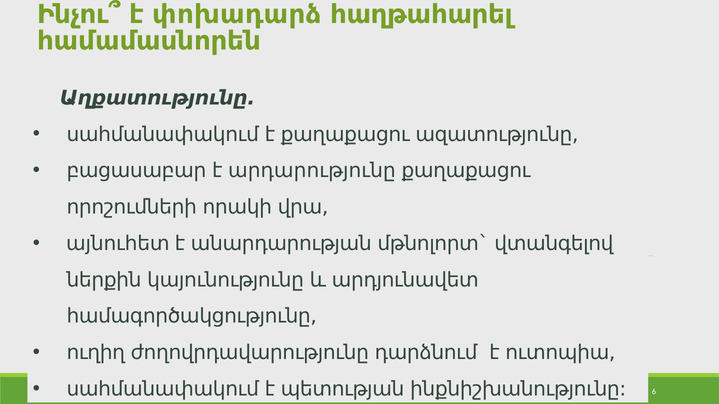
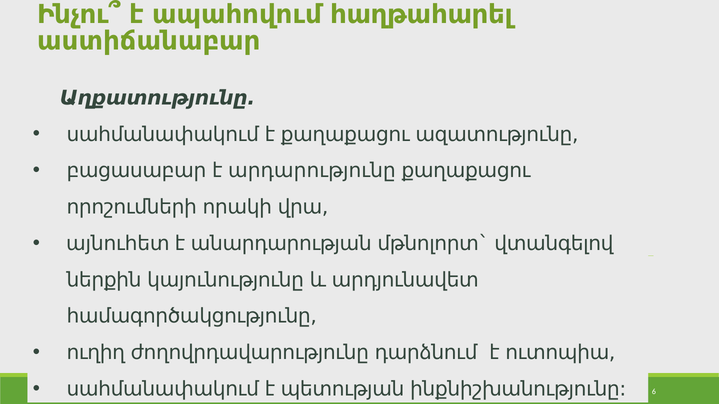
փոխադարձ: փոխադարձ -> ապահովում
համամասնորեն: համամասնորեն -> աստիճանաբար
